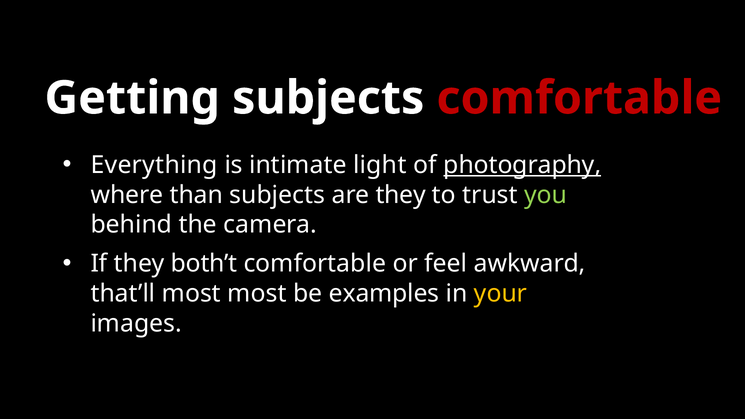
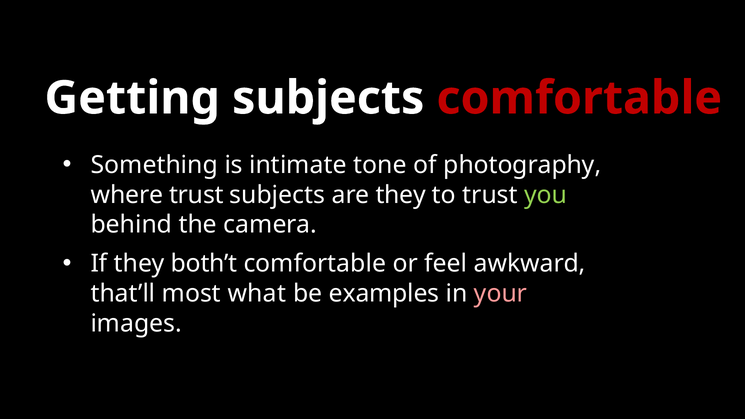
Everything: Everything -> Something
light: light -> tone
photography underline: present -> none
where than: than -> trust
most most: most -> what
your colour: yellow -> pink
